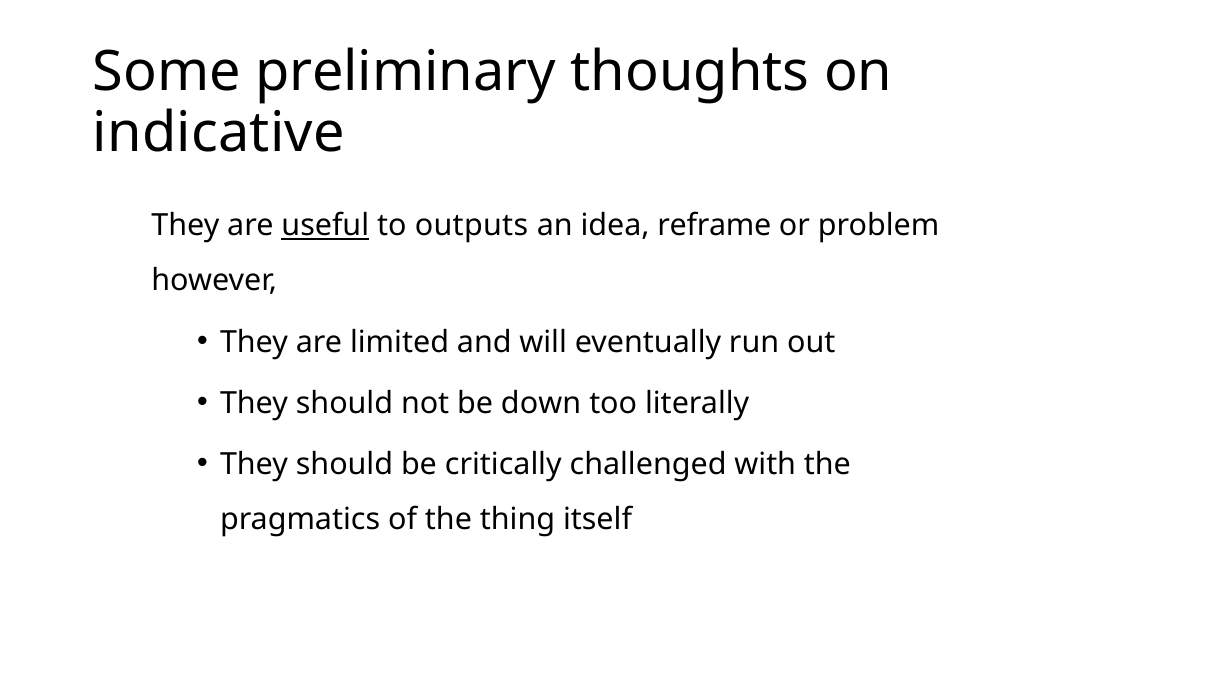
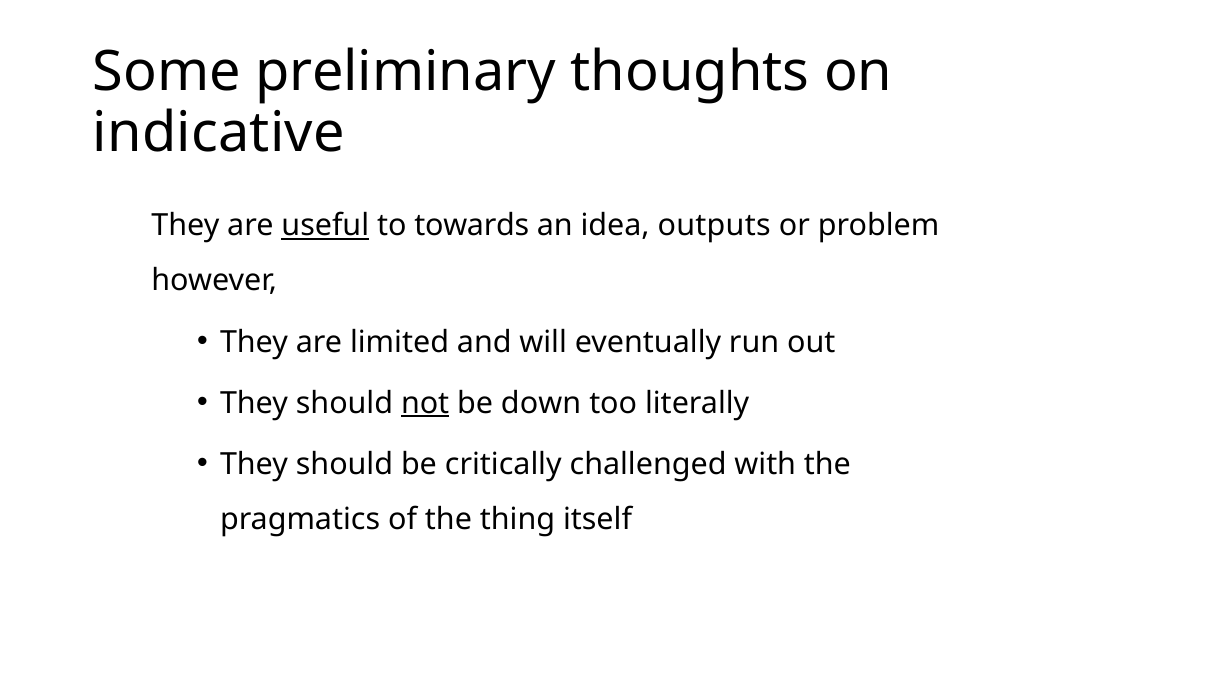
outputs: outputs -> towards
reframe: reframe -> outputs
not underline: none -> present
